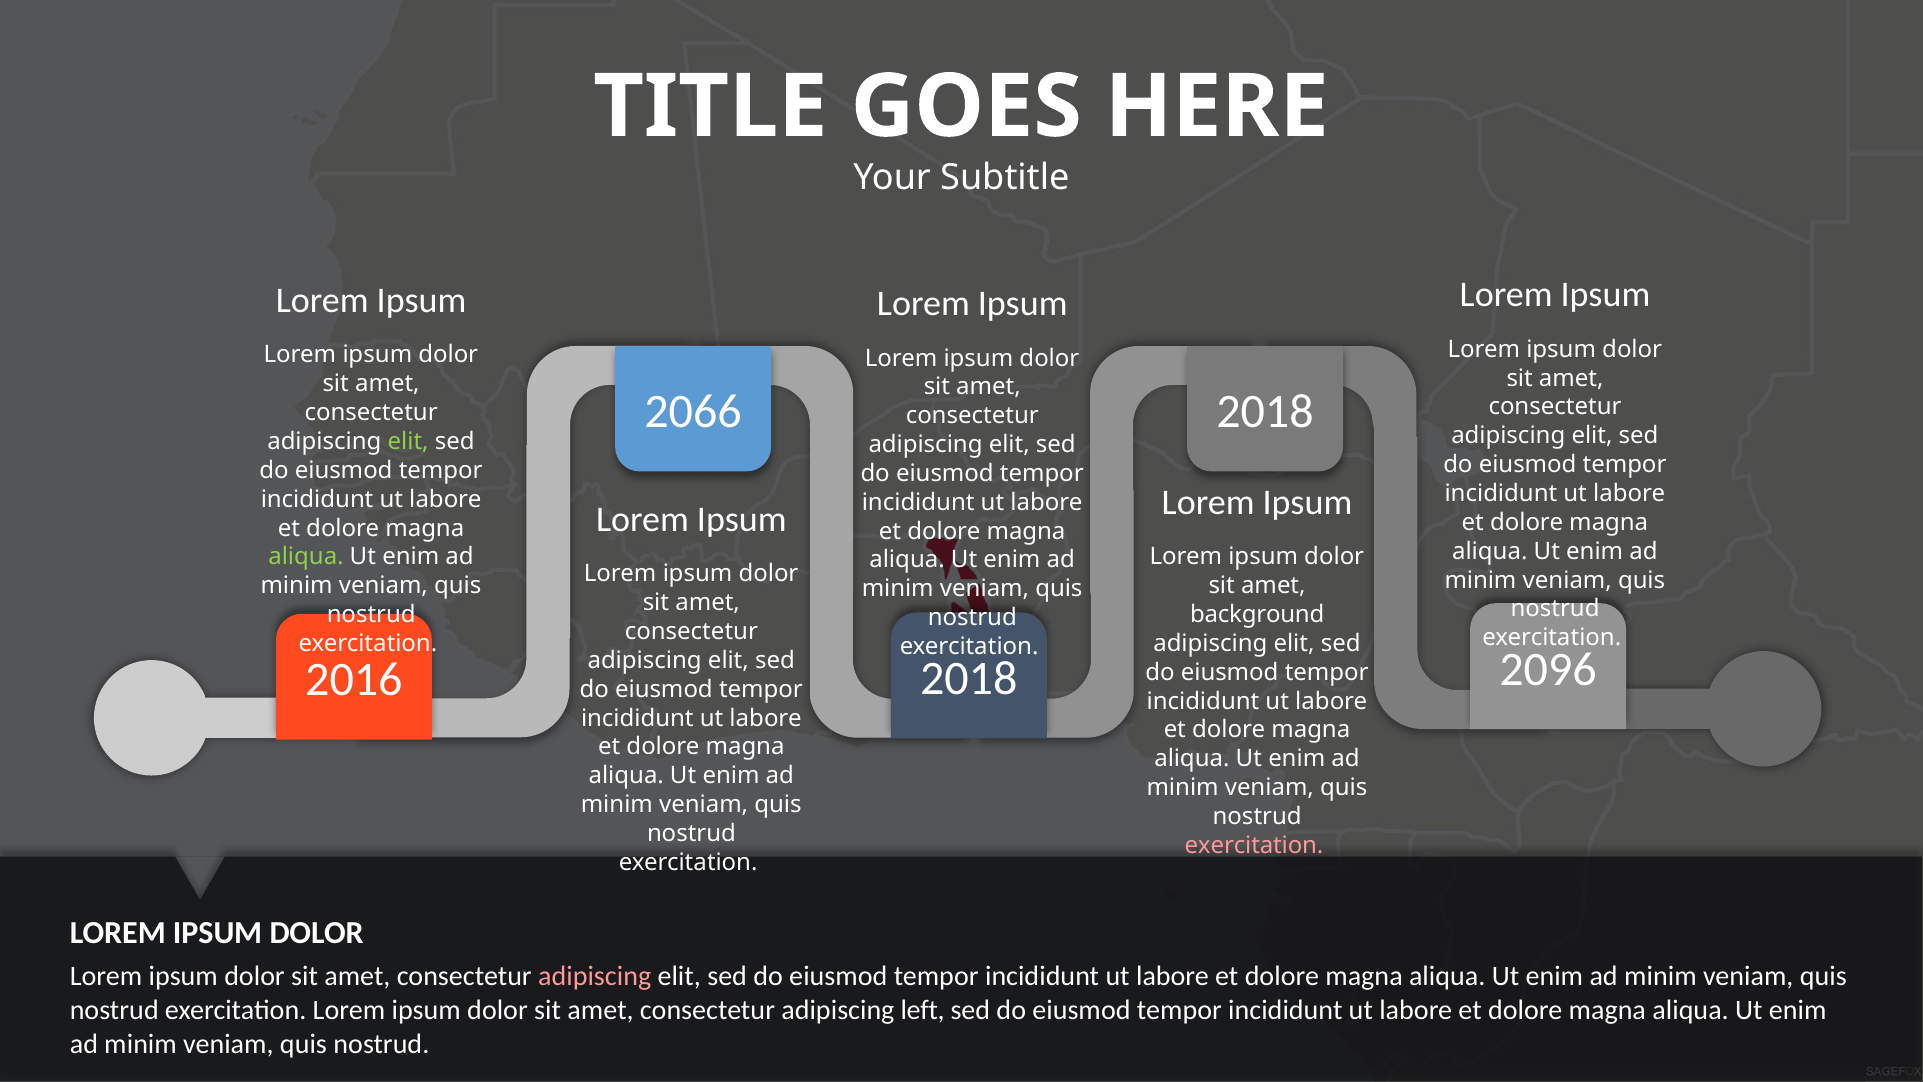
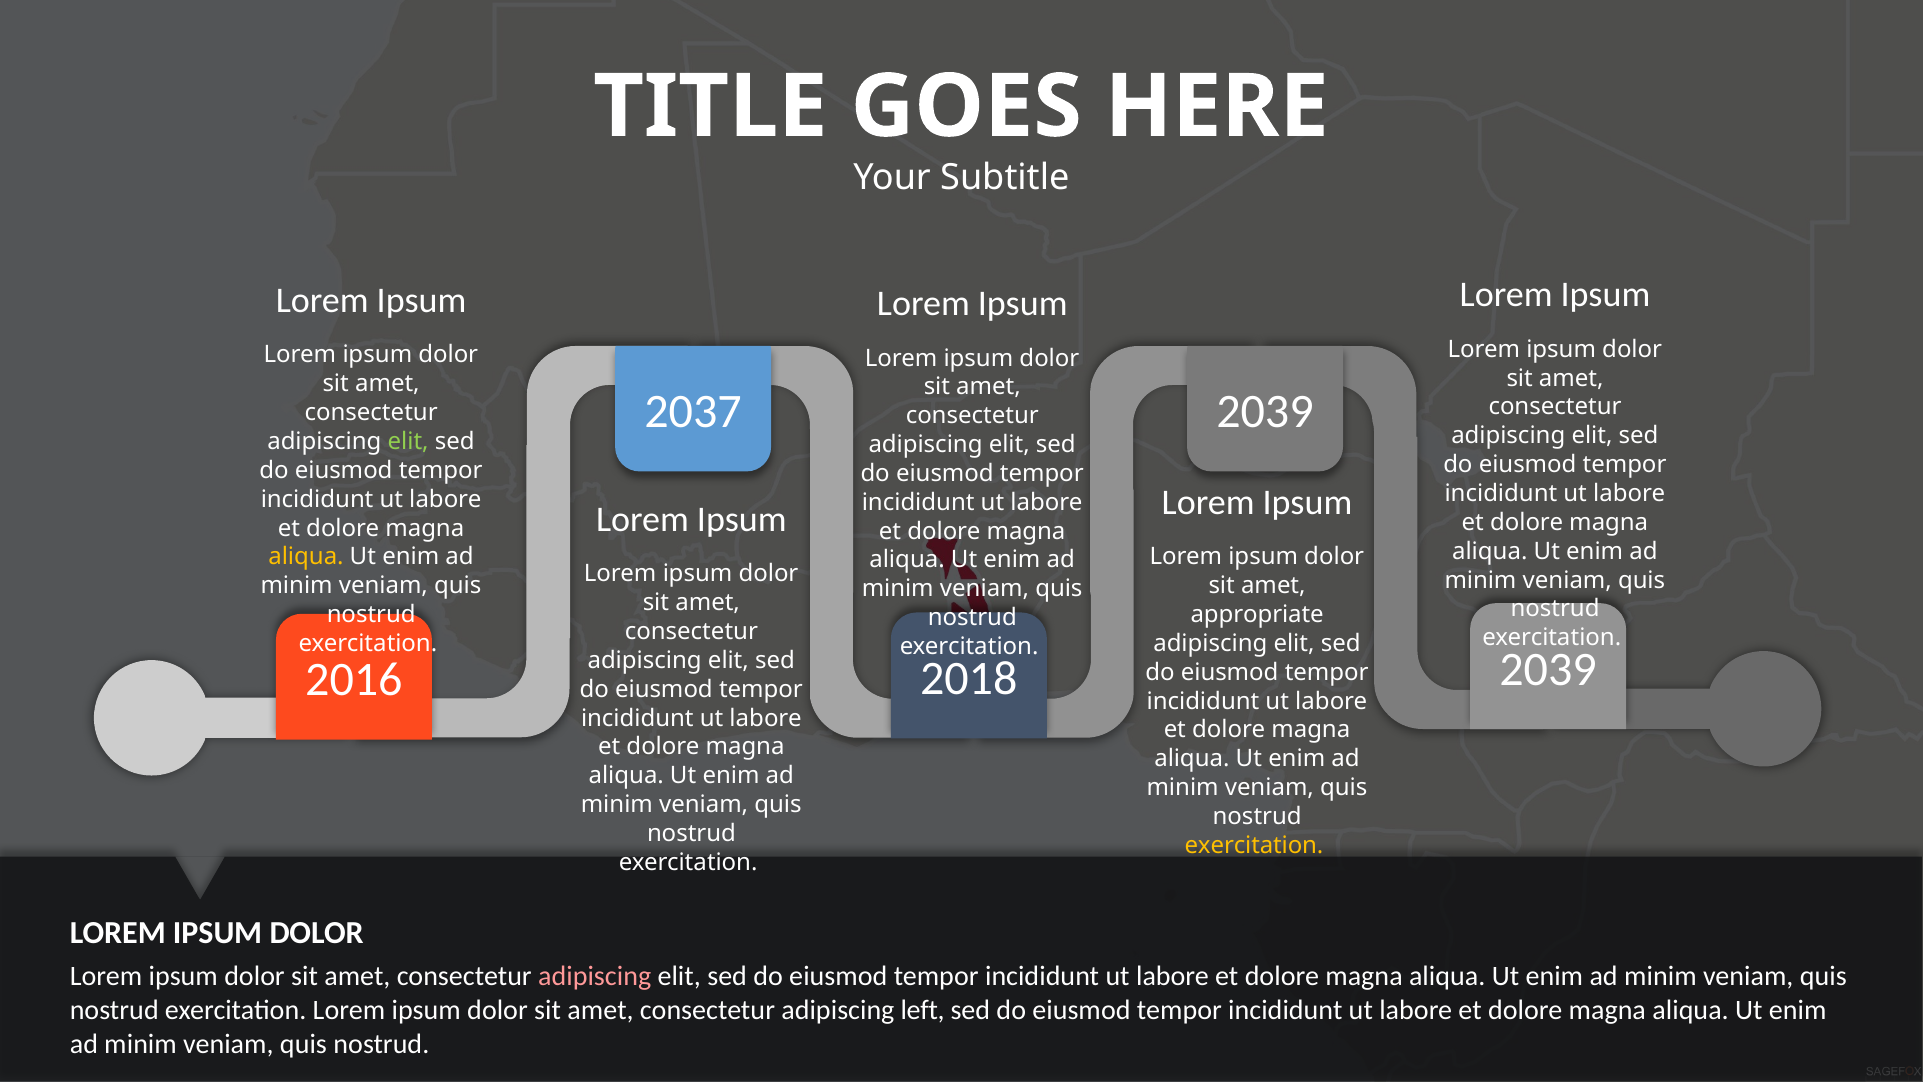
2066: 2066 -> 2037
2018 at (1265, 412): 2018 -> 2039
aliqua at (306, 557) colour: light green -> yellow
background: background -> appropriate
2018 2096: 2096 -> 2039
exercitation at (1254, 845) colour: pink -> yellow
